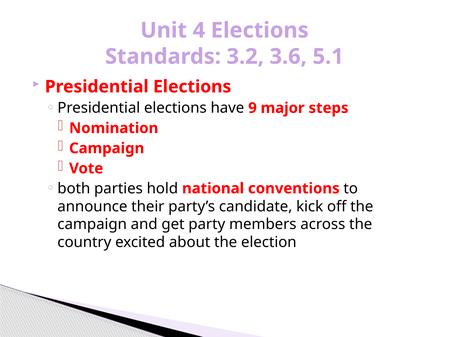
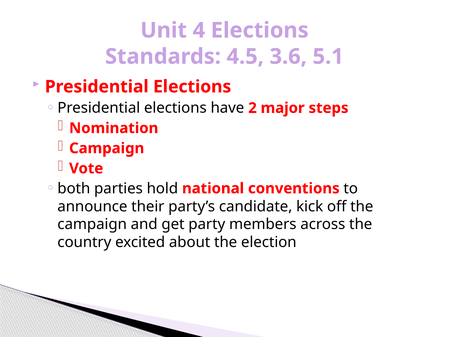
3.2: 3.2 -> 4.5
9: 9 -> 2
